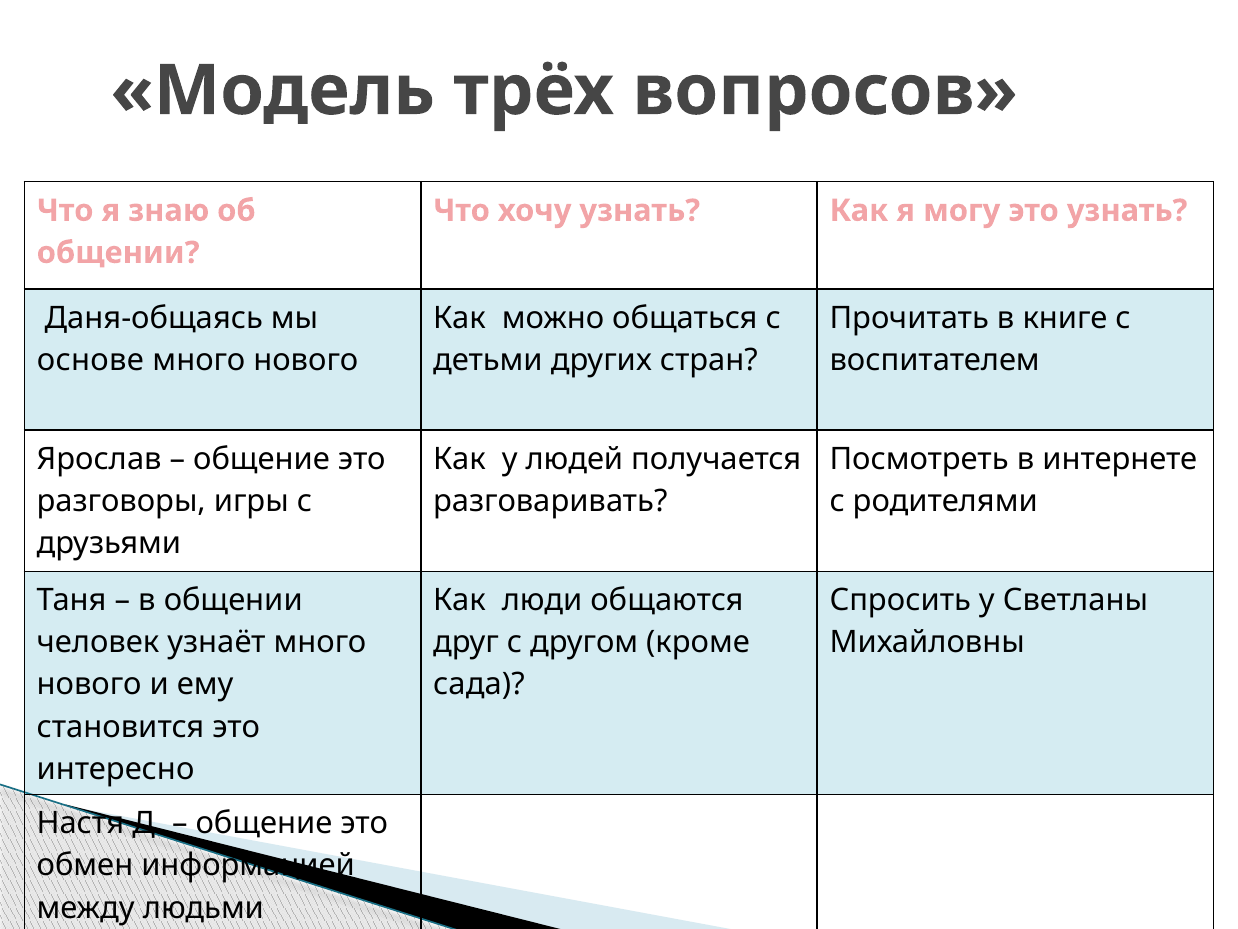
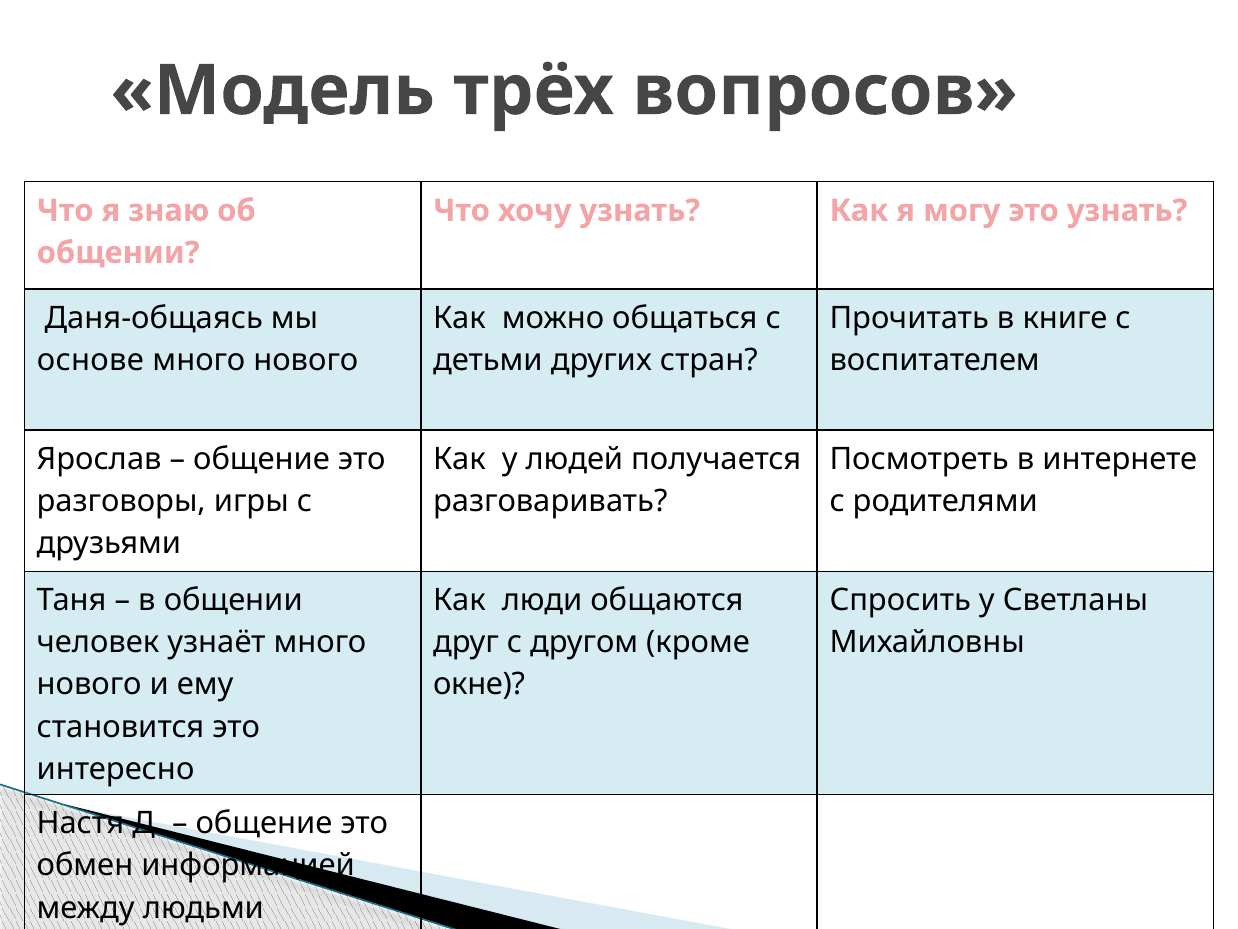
сада: сада -> окне
